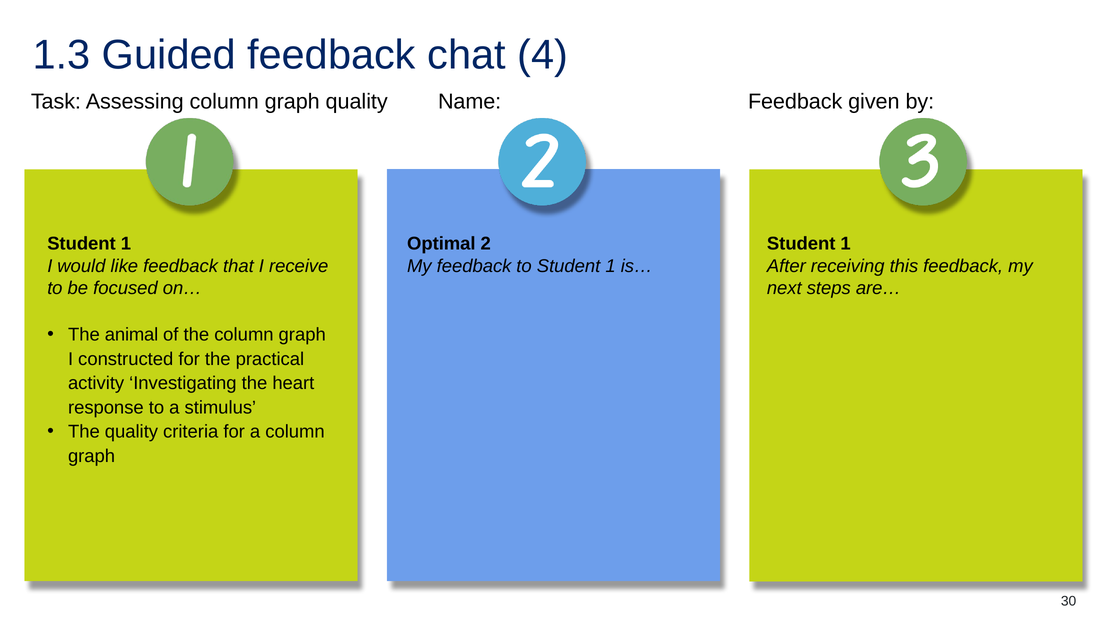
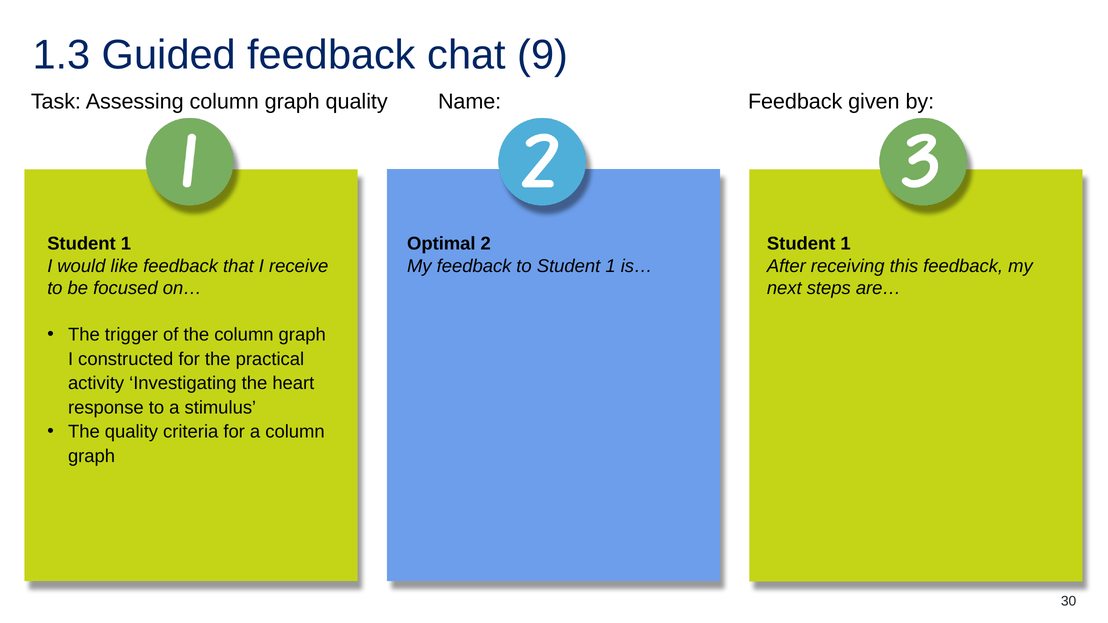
4: 4 -> 9
animal: animal -> trigger
